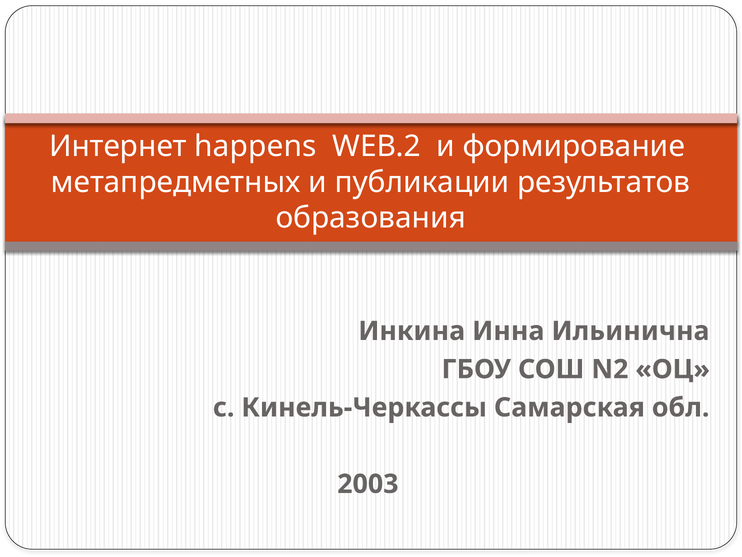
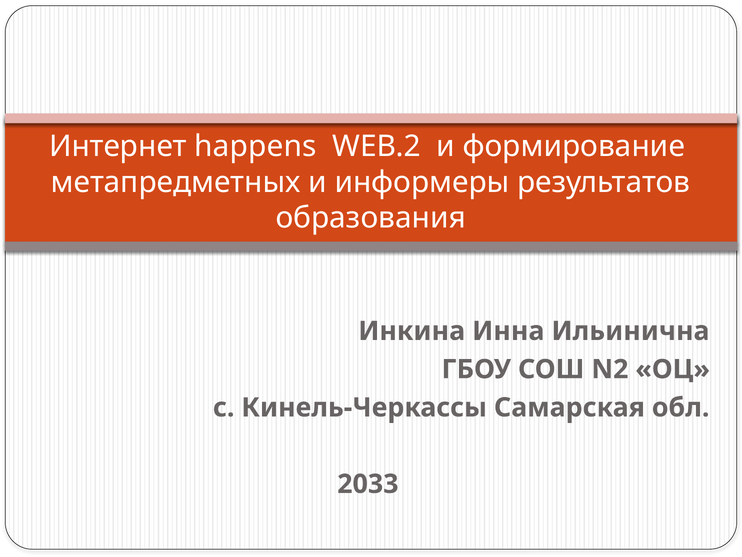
публикации: публикации -> информеры
2003: 2003 -> 2033
